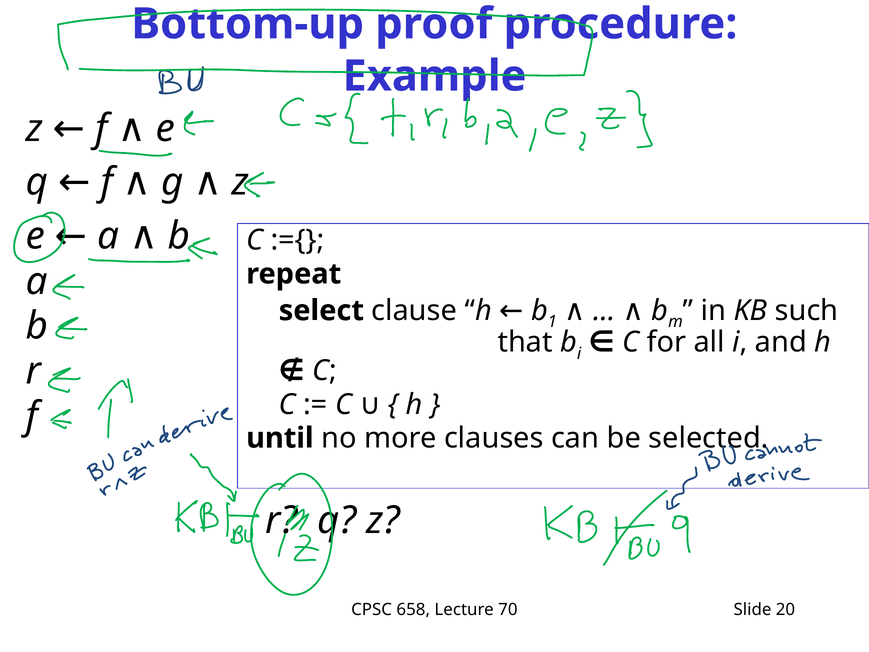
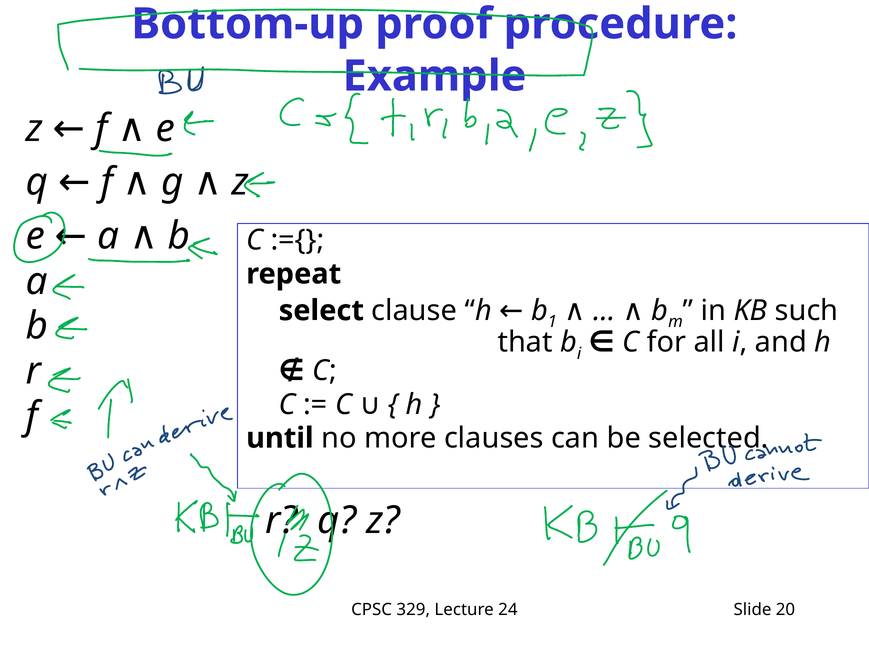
658: 658 -> 329
70: 70 -> 24
